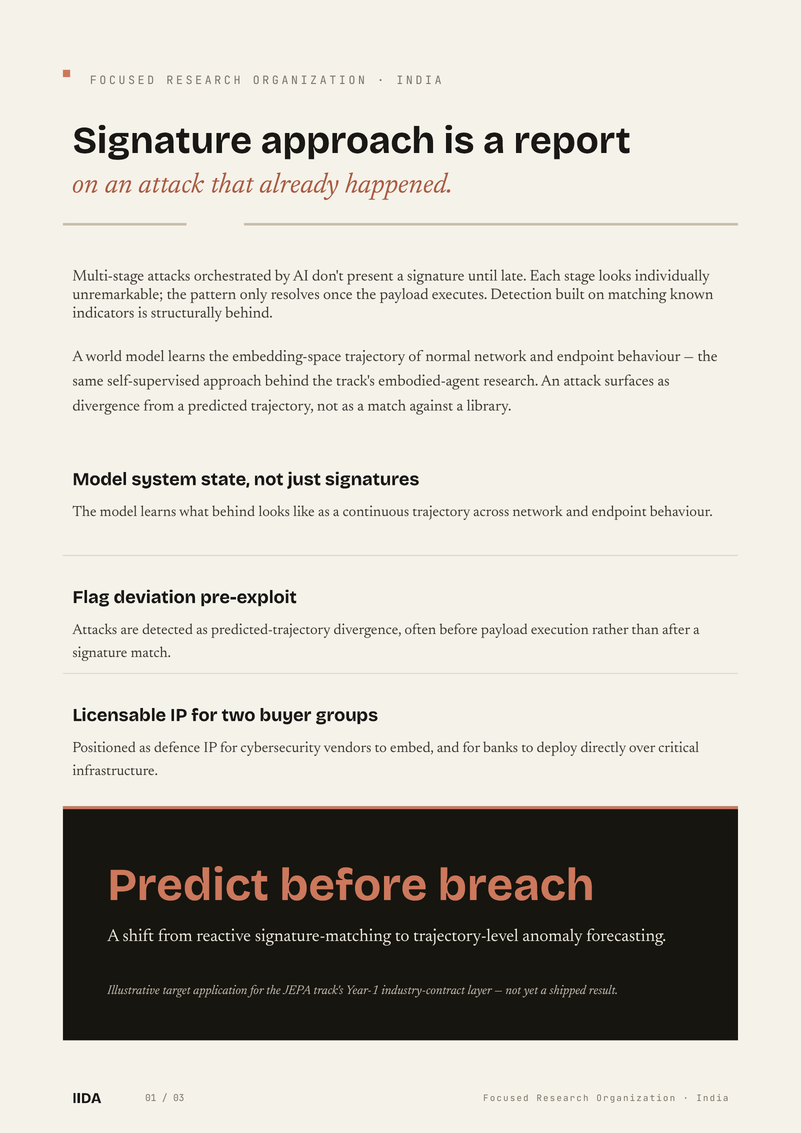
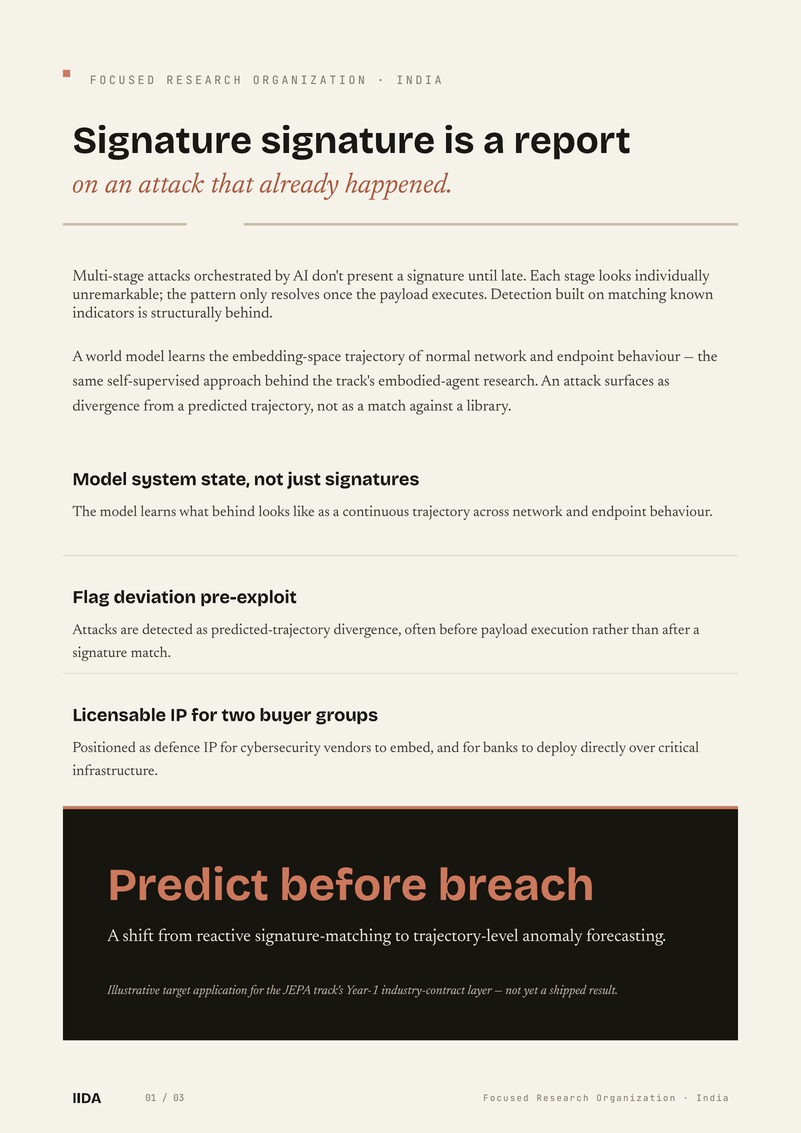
Signature approach: approach -> signature
